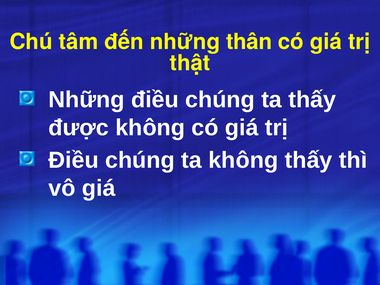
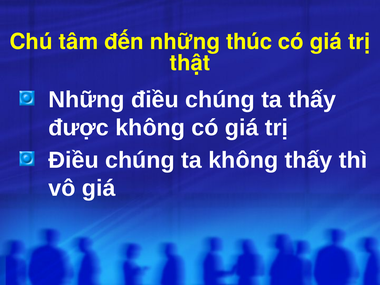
thân: thân -> thúc
